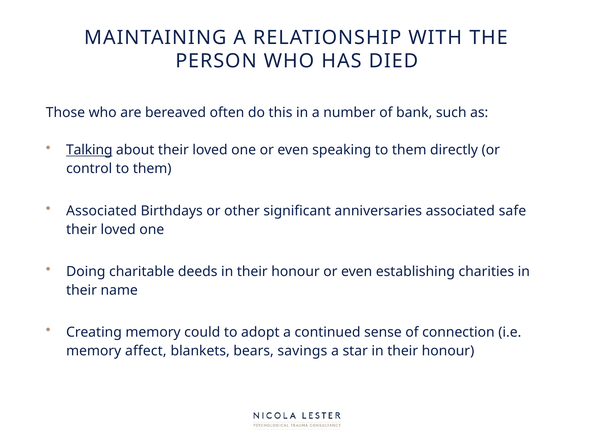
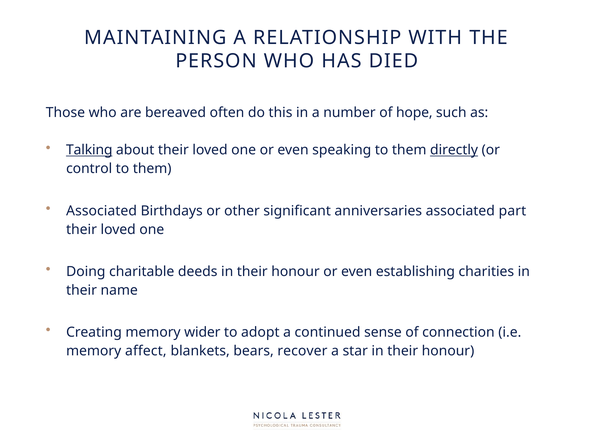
bank: bank -> hope
directly underline: none -> present
safe: safe -> part
could: could -> wider
savings: savings -> recover
